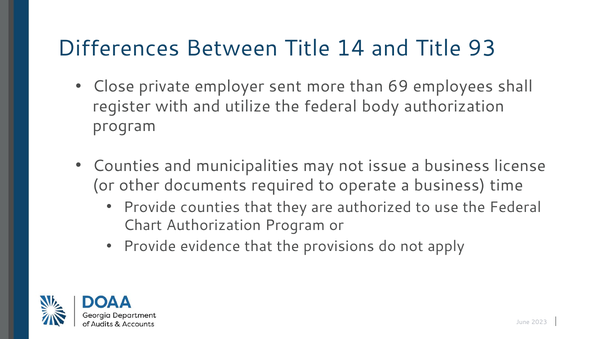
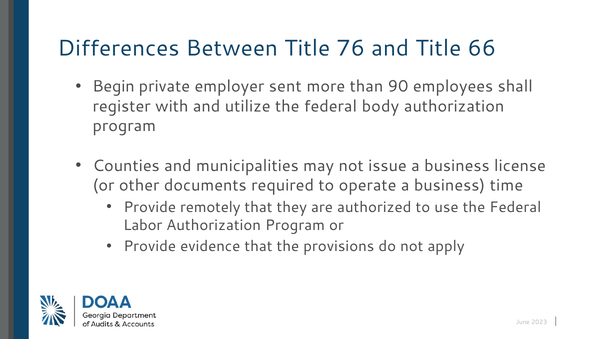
14: 14 -> 76
93: 93 -> 66
Close: Close -> Begin
69: 69 -> 90
Provide counties: counties -> remotely
Chart: Chart -> Labor
